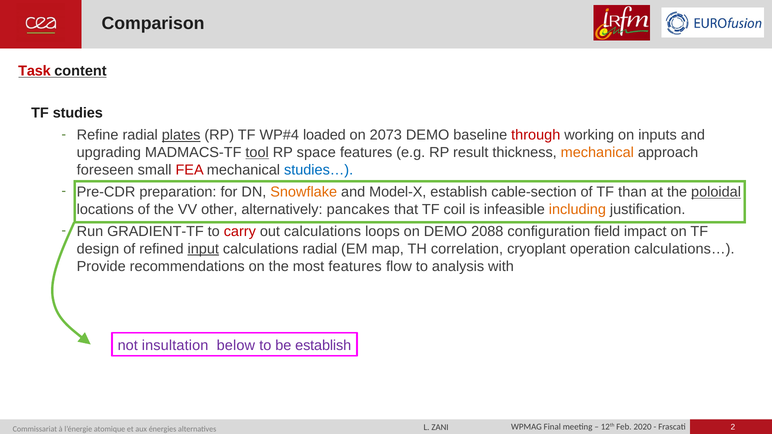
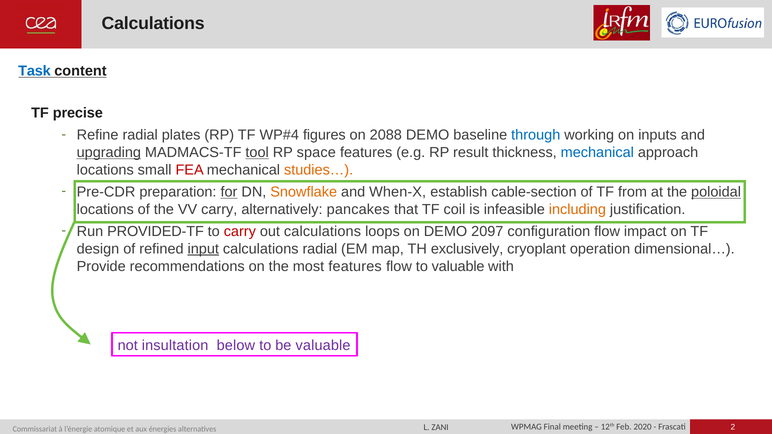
Comparison at (153, 24): Comparison -> Calculations
Task colour: red -> blue
studies: studies -> precise
plates underline: present -> none
loaded: loaded -> figures
2073: 2073 -> 2088
through colour: red -> blue
upgrading underline: none -> present
mechanical at (597, 153) colour: orange -> blue
foreseen at (105, 170): foreseen -> locations
studies… colour: blue -> orange
for underline: none -> present
Model-X: Model-X -> When-X
than: than -> from
VV other: other -> carry
GRADIENT-TF: GRADIENT-TF -> PROVIDED-TF
2088: 2088 -> 2097
configuration field: field -> flow
correlation: correlation -> exclusively
calculations…: calculations… -> dimensional…
to analysis: analysis -> valuable
be establish: establish -> valuable
